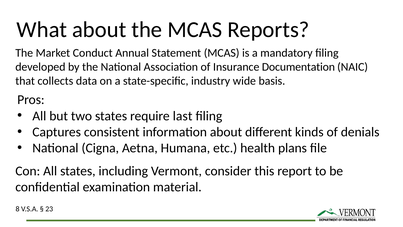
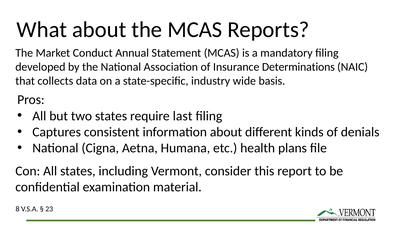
Documentation: Documentation -> Determinations
